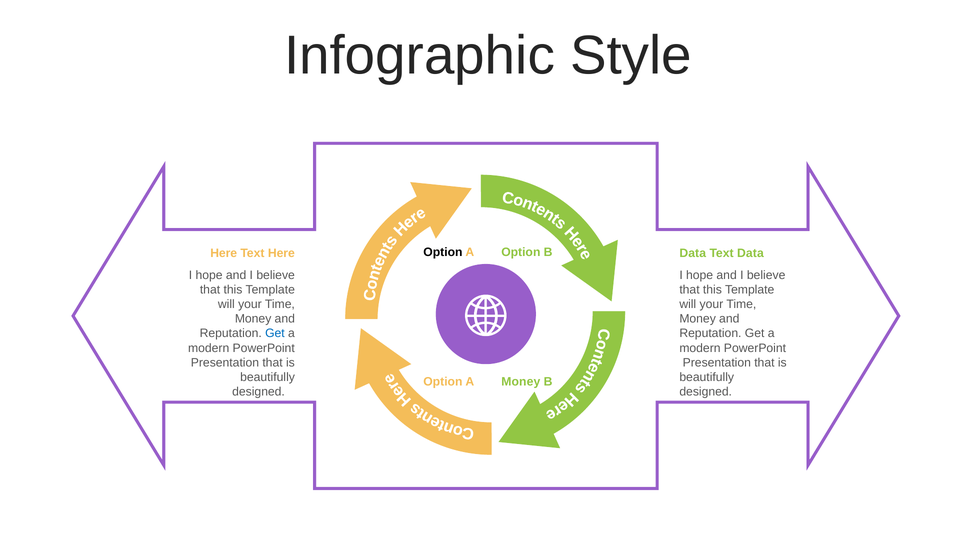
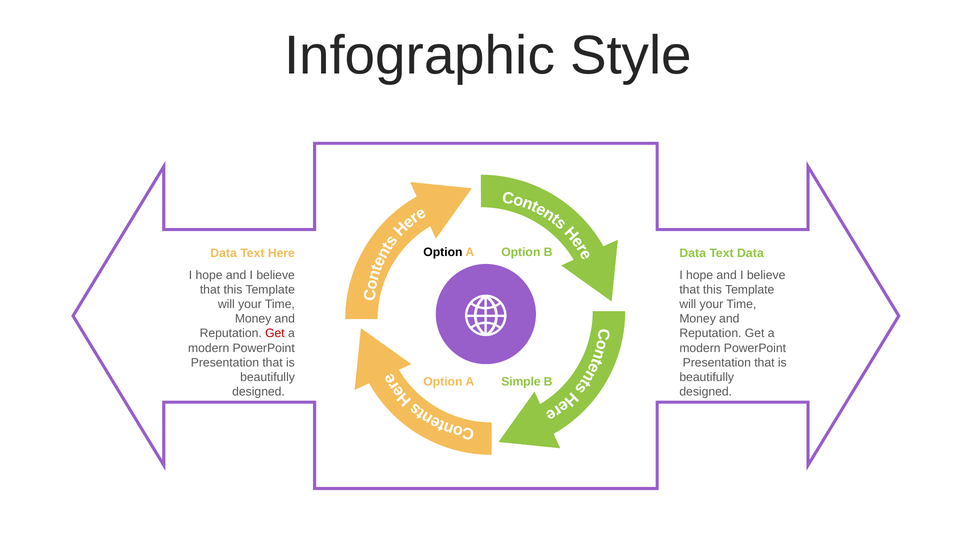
Here at (224, 253): Here -> Data
Get at (275, 333) colour: blue -> red
A Money: Money -> Simple
